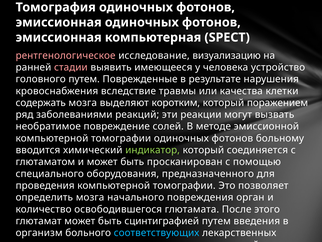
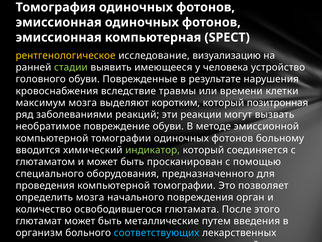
рентгенологическое colour: pink -> yellow
стадии colour: pink -> light green
головного путем: путем -> обуви
качества: качества -> времени
содержать: содержать -> максимум
поражением: поражением -> позитронная
повреждение солей: солей -> обуви
сцинтиграфией: сцинтиграфией -> металлические
